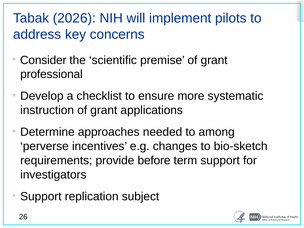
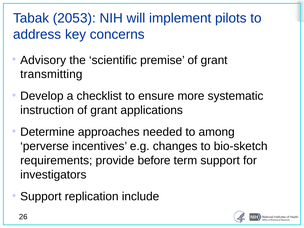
2026: 2026 -> 2053
Consider: Consider -> Advisory
professional: professional -> transmitting
subject: subject -> include
